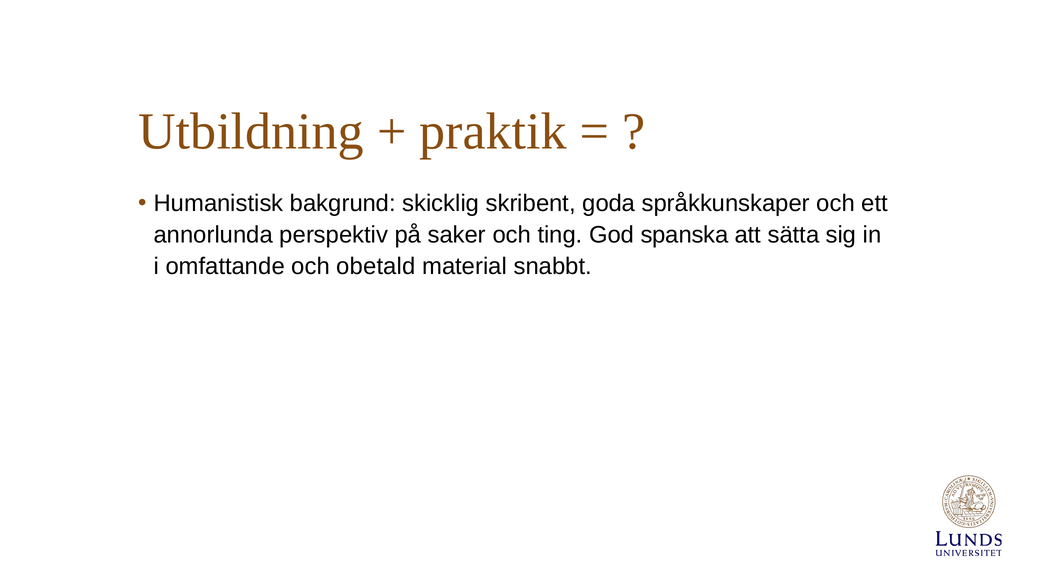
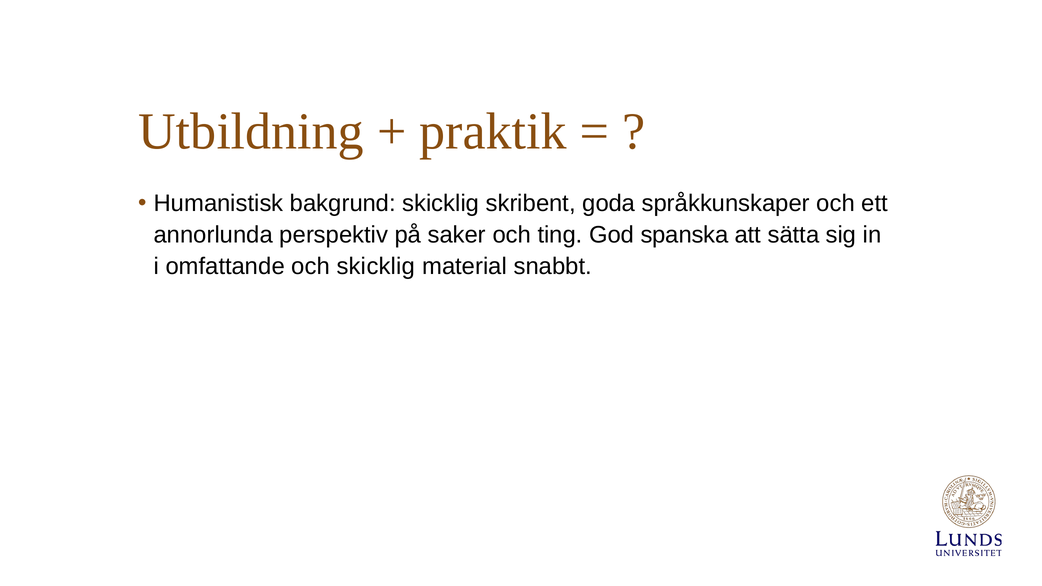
och obetald: obetald -> skicklig
